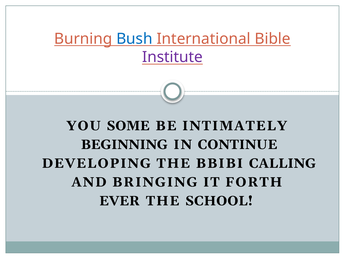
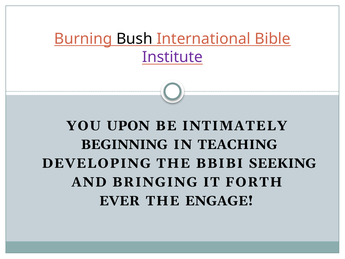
Bush colour: blue -> black
SOME: SOME -> UPON
CONTINUE: CONTINUE -> TEACHING
CALLING: CALLING -> SEEKING
SCHOOL: SCHOOL -> ENGAGE
